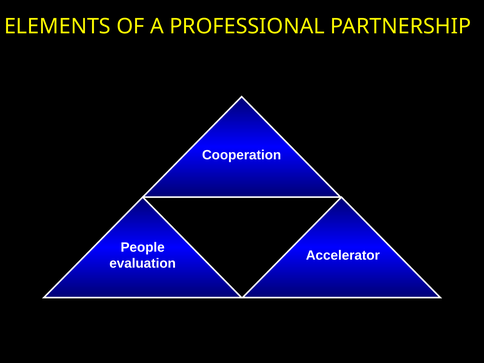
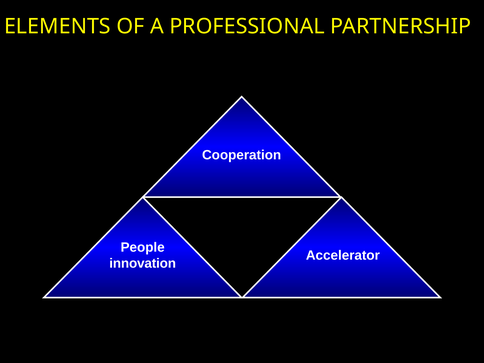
evaluation: evaluation -> innovation
